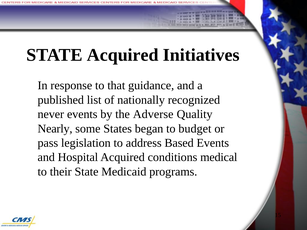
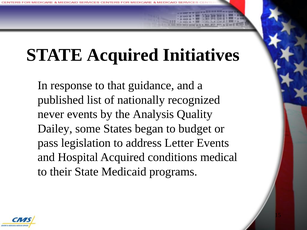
Adverse: Adverse -> Analysis
Nearly: Nearly -> Dailey
Based: Based -> Letter
